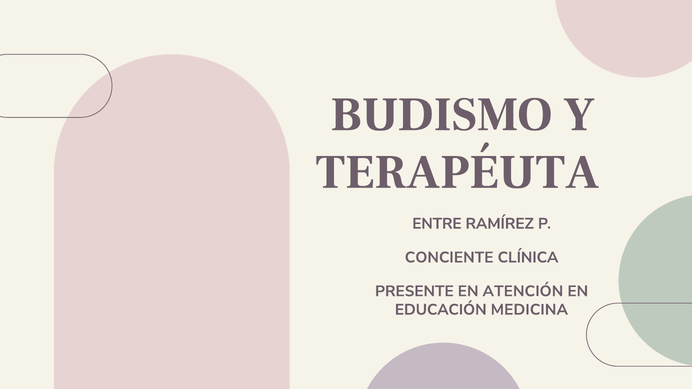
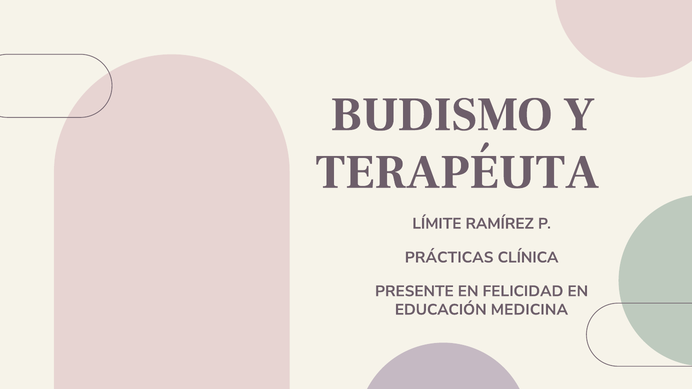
ENTRE: ENTRE -> LÍMITE
CONCIENTE: CONCIENTE -> PRÁCTICAS
ATENCIÓN: ATENCIÓN -> FELICIDAD
